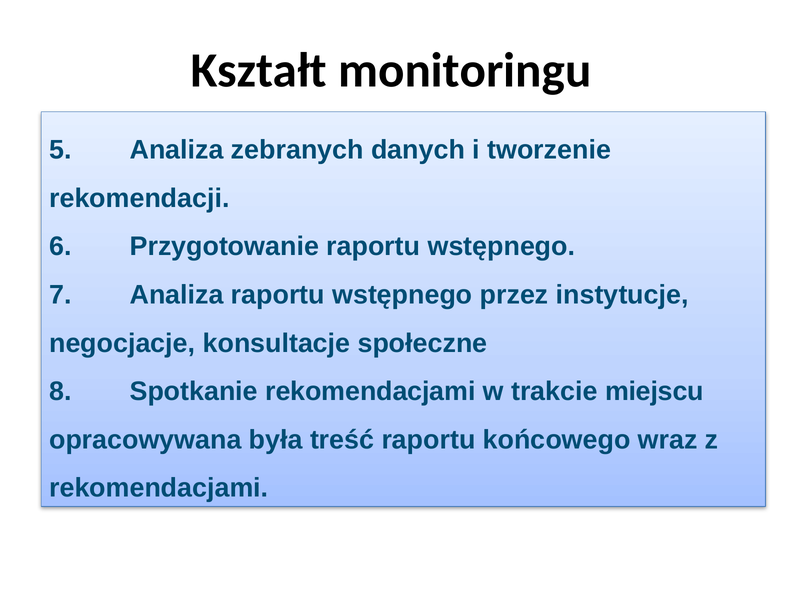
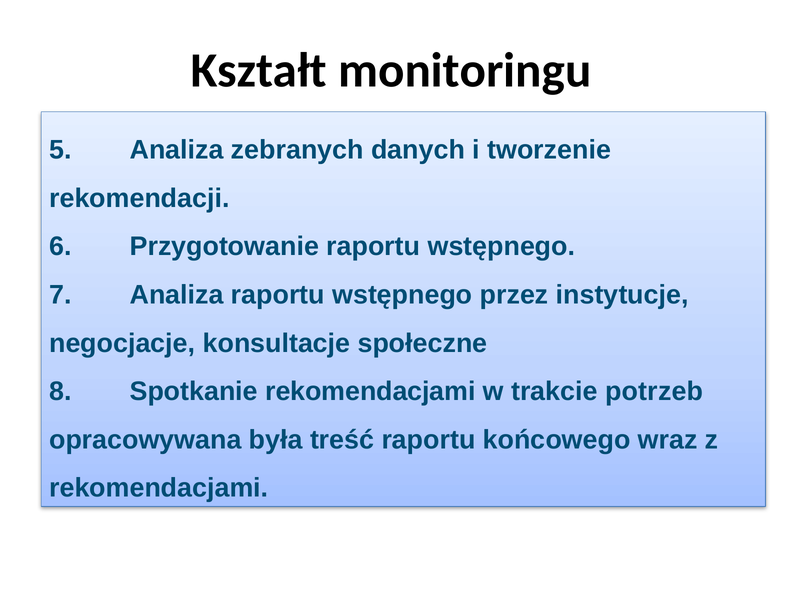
miejscu: miejscu -> potrzeb
